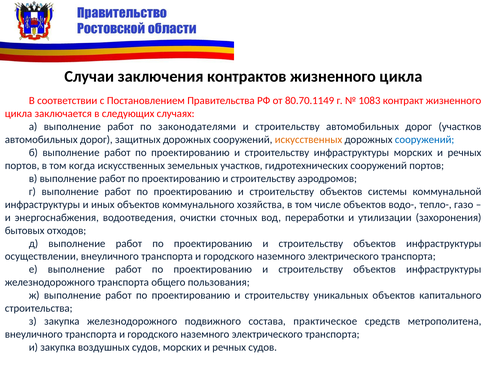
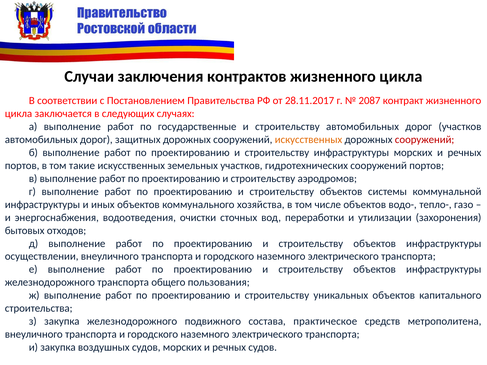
80.70.1149: 80.70.1149 -> 28.11.2017
1083: 1083 -> 2087
законодателями: законодателями -> государственные
сооружений at (425, 140) colour: blue -> red
когда: когда -> такие
